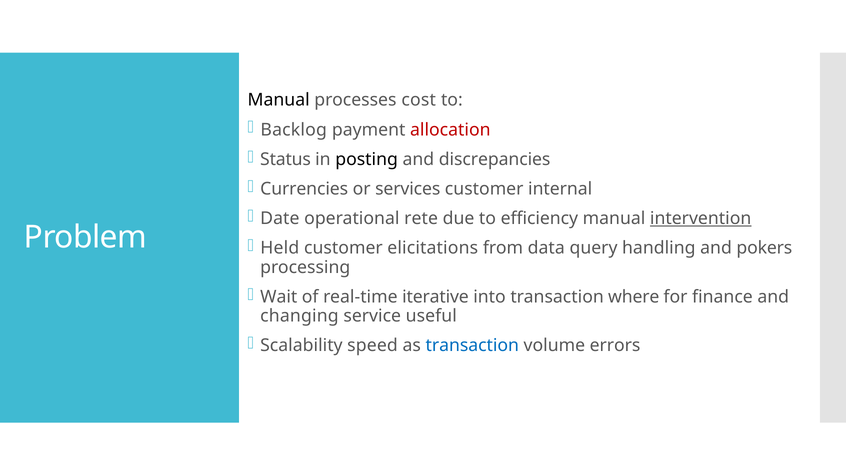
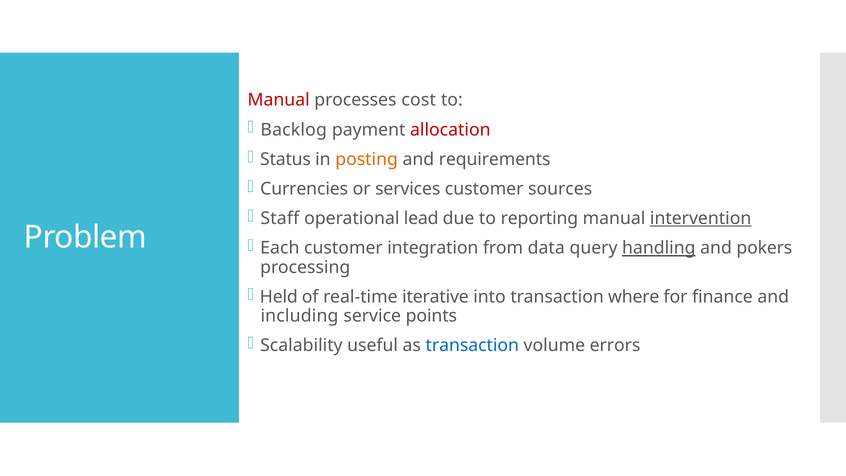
Manual at (279, 100) colour: black -> red
posting colour: black -> orange
discrepancies: discrepancies -> requirements
internal: internal -> sources
Date: Date -> Staff
rete: rete -> lead
efficiency: efficiency -> reporting
Held: Held -> Each
elicitations: elicitations -> integration
handling underline: none -> present
Wait: Wait -> Held
changing: changing -> including
useful: useful -> points
speed: speed -> useful
